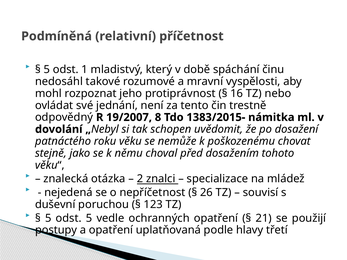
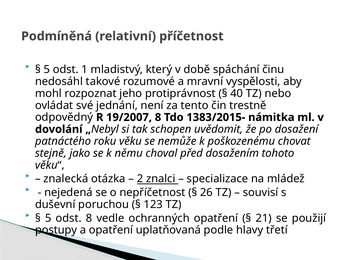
16: 16 -> 40
odst 5: 5 -> 8
